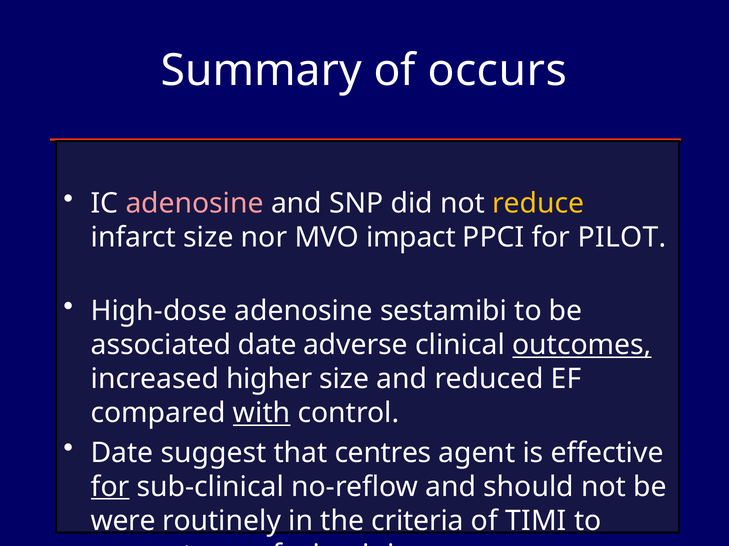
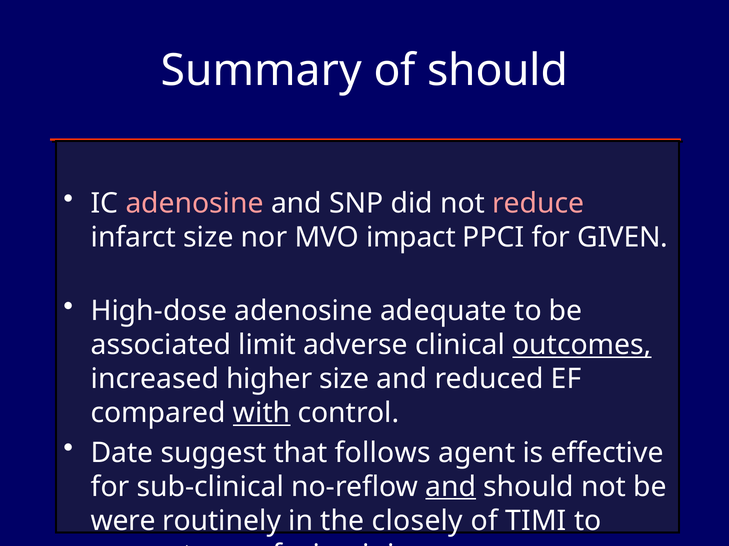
of occurs: occurs -> should
reduce colour: yellow -> pink
PILOT: PILOT -> GIVEN
sestamibi: sestamibi -> adequate
associated date: date -> limit
centres: centres -> follows
for at (110, 487) underline: present -> none
and at (451, 487) underline: none -> present
criteria: criteria -> closely
